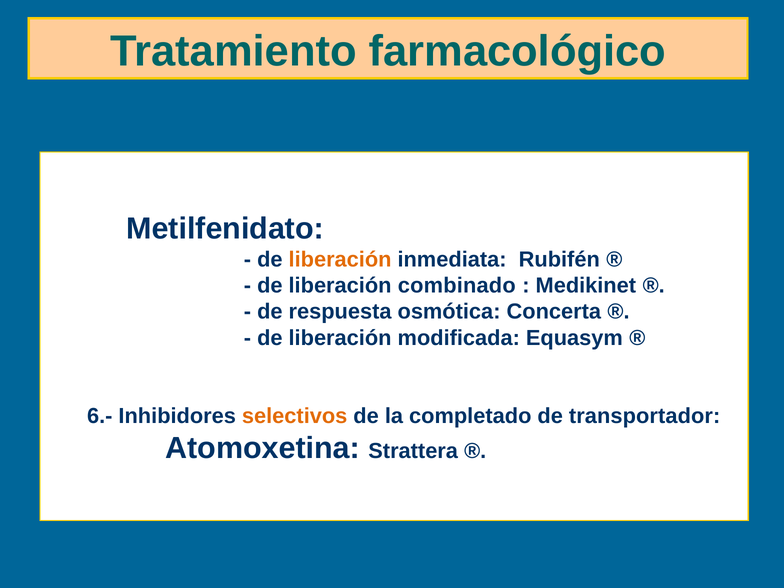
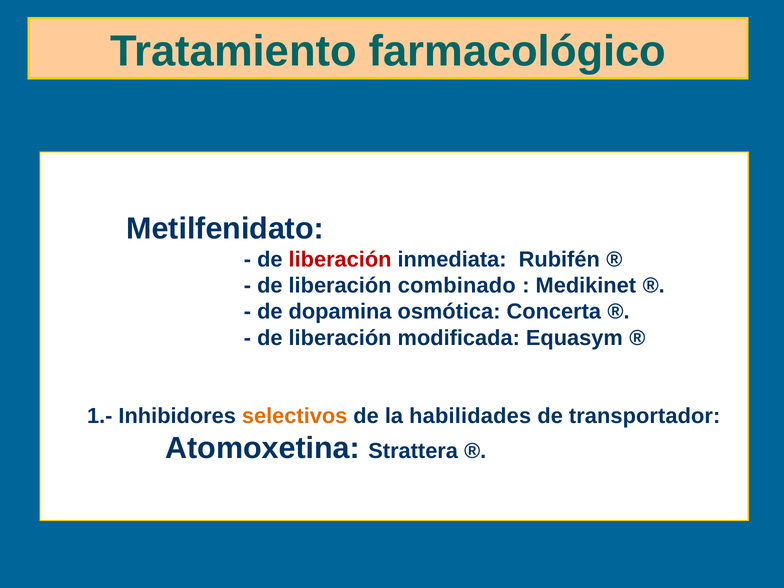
liberación at (340, 259) colour: orange -> red
respuesta: respuesta -> dopamina
6.- at (100, 416): 6.- -> 1.-
completado: completado -> habilidades
